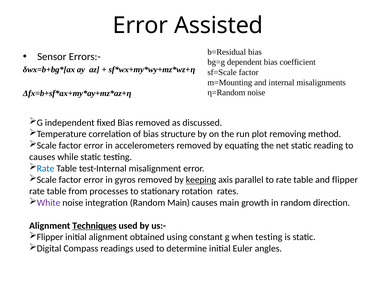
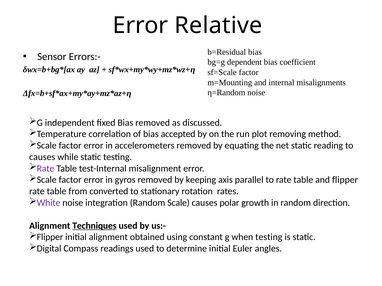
Assisted: Assisted -> Relative
structure: structure -> accepted
Rate at (46, 169) colour: blue -> purple
keeping underline: present -> none
processes: processes -> converted
Random Main: Main -> Scale
causes main: main -> polar
